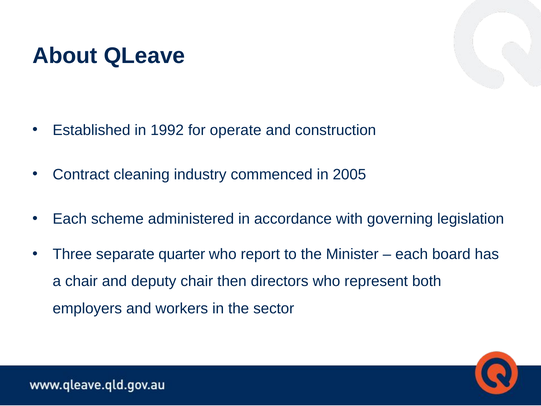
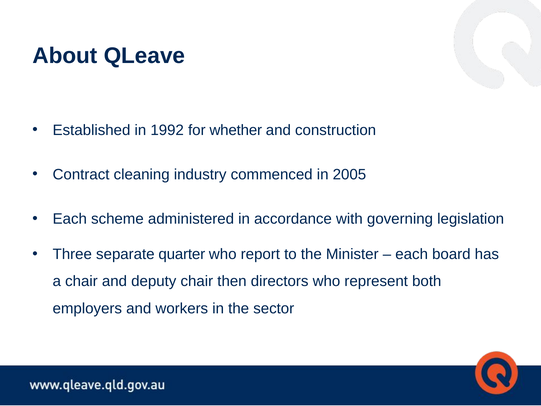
operate: operate -> whether
